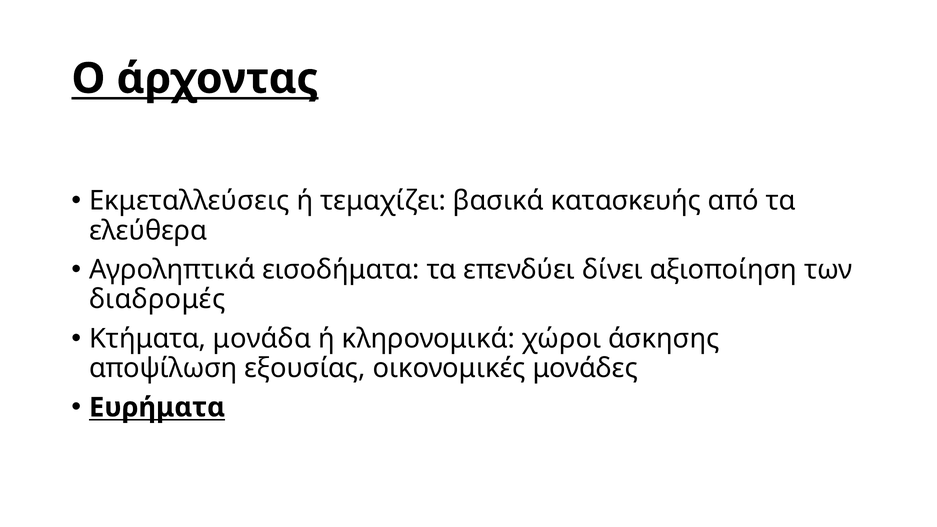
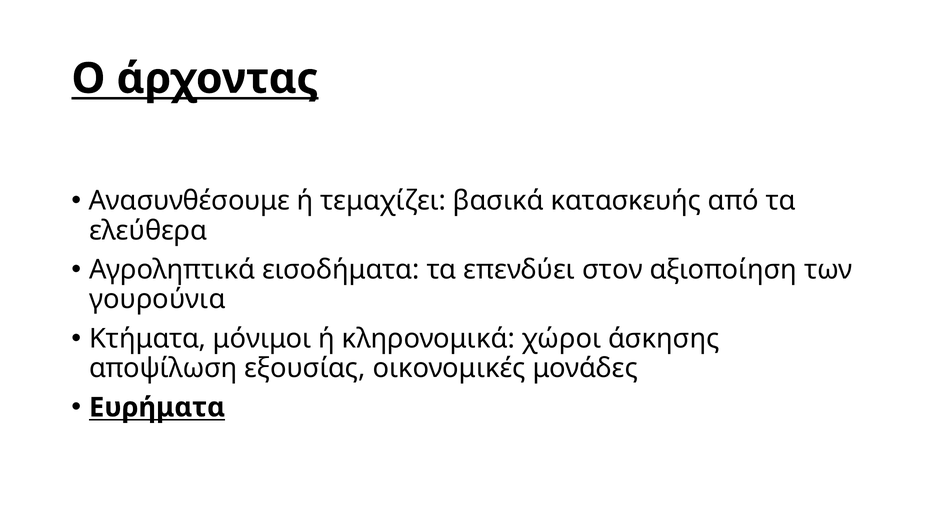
Εκμεταλλεύσεις: Εκμεταλλεύσεις -> Ανασυνθέσουμε
δίνει: δίνει -> στον
διαδρομές: διαδρομές -> γουρούνια
μονάδα: μονάδα -> μόνιμοι
